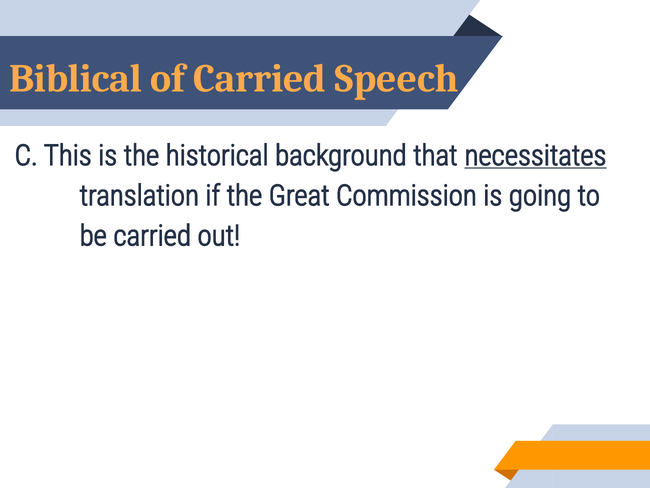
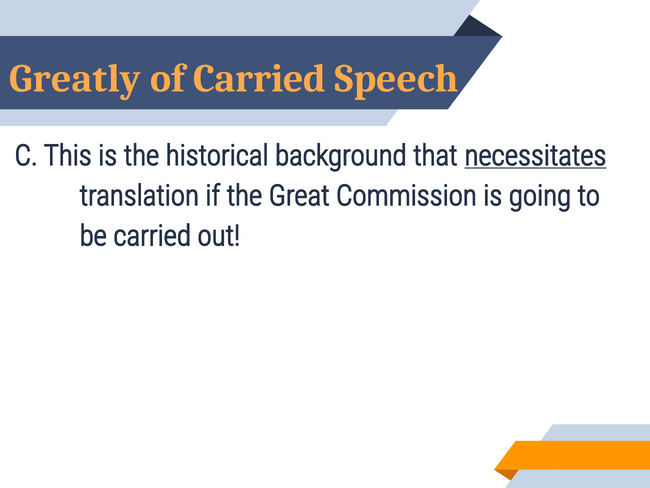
Biblical: Biblical -> Greatly
